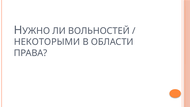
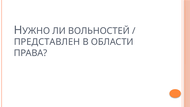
НЕКОТОРЫМИ: НЕКОТОРЫМИ -> ПРЕДСТАВЛЕН
